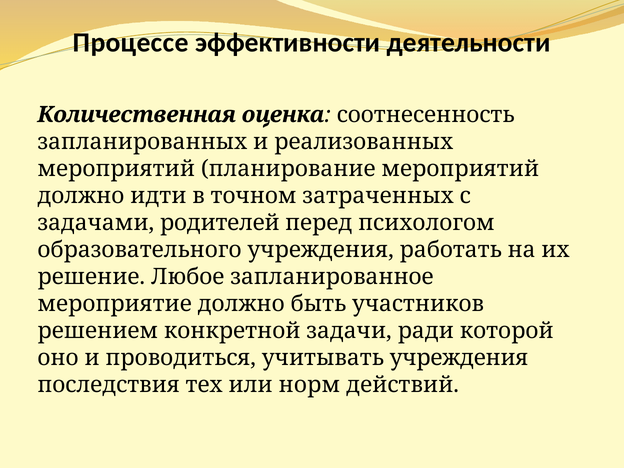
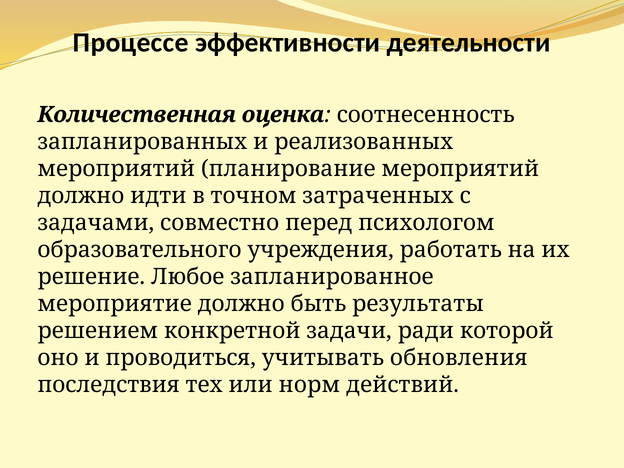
родителей: родителей -> совместно
участников: участников -> результаты
учитывать учреждения: учреждения -> обновления
